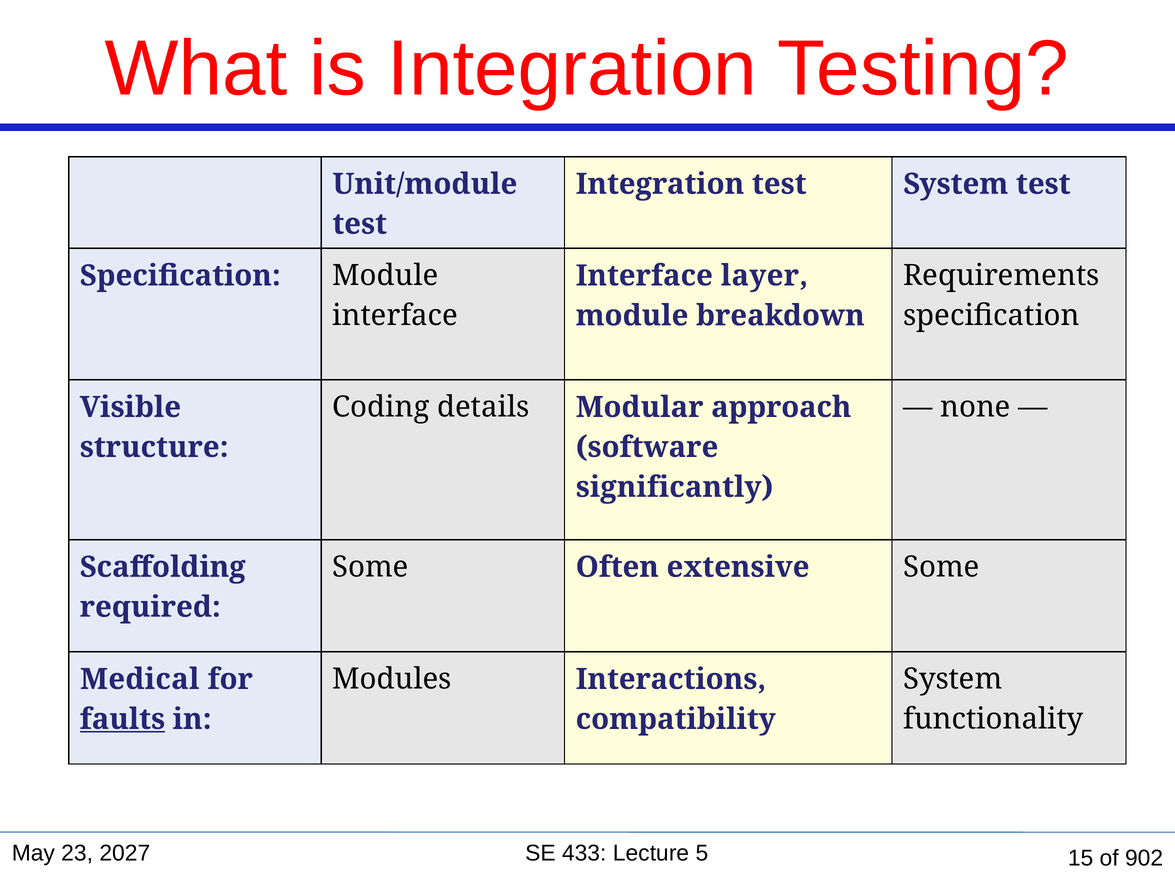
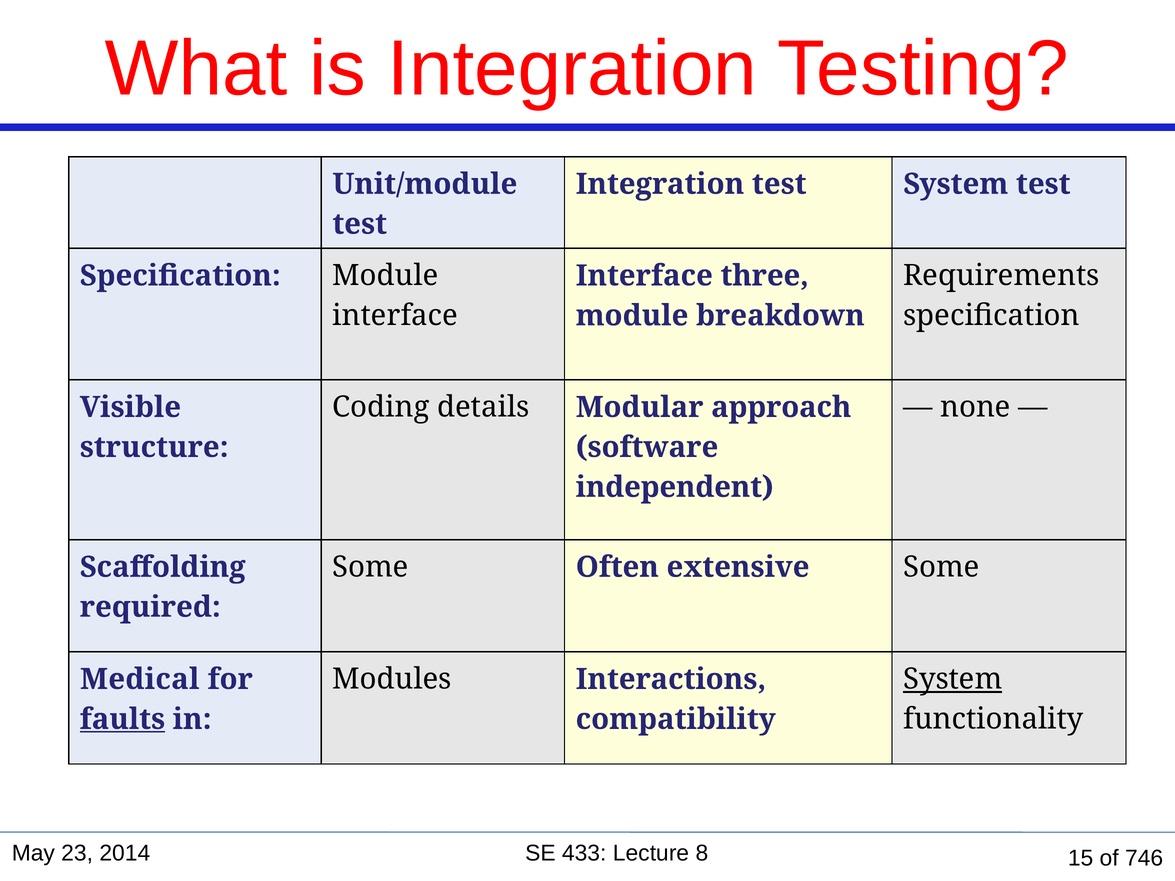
layer: layer -> three
significantly: significantly -> independent
System at (953, 679) underline: none -> present
2027: 2027 -> 2014
5: 5 -> 8
902: 902 -> 746
